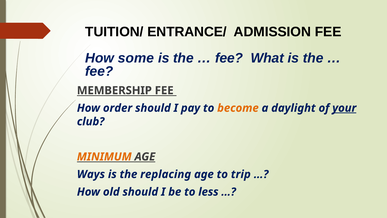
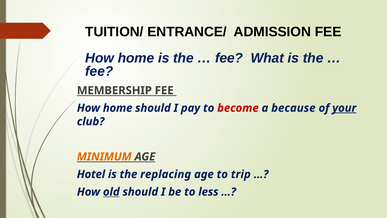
some at (136, 58): some -> home
order at (118, 108): order -> home
become colour: orange -> red
daylight: daylight -> because
Ways: Ways -> Hotel
old underline: none -> present
